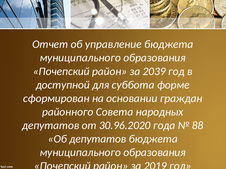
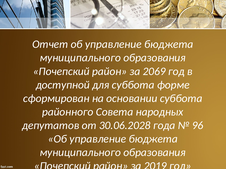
2039: 2039 -> 2069
основании граждан: граждан -> суббота
30.96.2020: 30.96.2020 -> 30.06.2028
88: 88 -> 96
депутатов at (98, 139): депутатов -> управление
